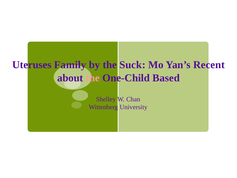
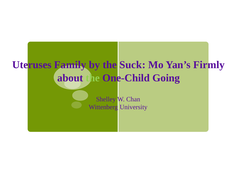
Recent: Recent -> Firmly
the at (93, 78) colour: pink -> light green
Based: Based -> Going
